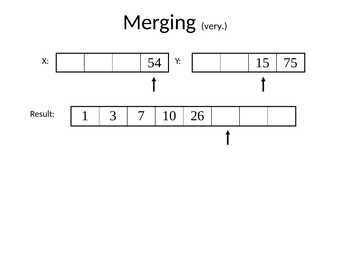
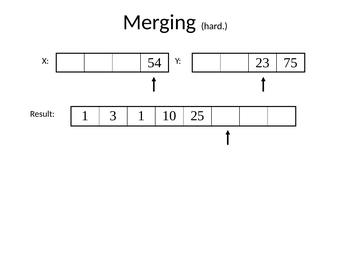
very: very -> hard
15: 15 -> 23
3 7: 7 -> 1
26: 26 -> 25
